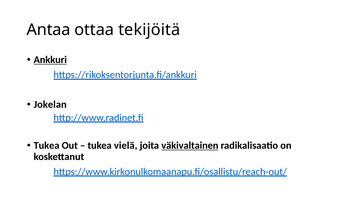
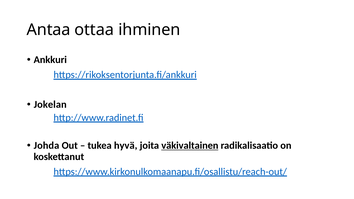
tekijöitä: tekijöitä -> ihminen
Ankkuri underline: present -> none
Tukea at (47, 146): Tukea -> Johda
vielä: vielä -> hyvä
